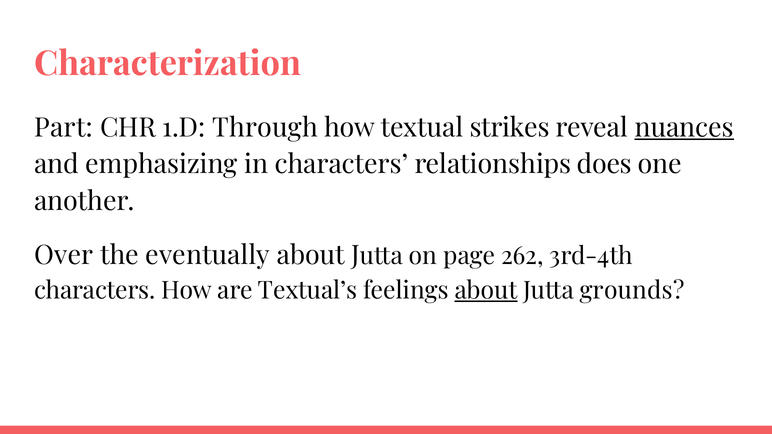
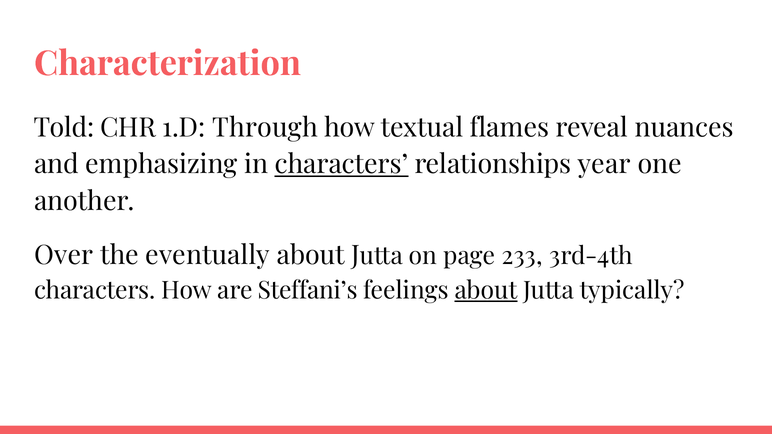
Part: Part -> Told
strikes: strikes -> flames
nuances underline: present -> none
characters at (342, 165) underline: none -> present
does: does -> year
262: 262 -> 233
Textual’s: Textual’s -> Steffani’s
grounds: grounds -> typically
